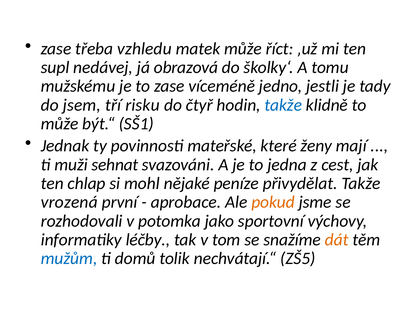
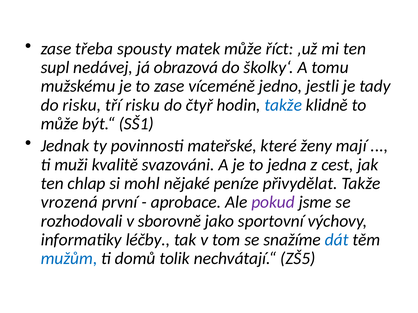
vzhledu: vzhledu -> spousty
do jsem: jsem -> risku
sehnat: sehnat -> kvalitě
pokud colour: orange -> purple
potomka: potomka -> sborovně
dát colour: orange -> blue
